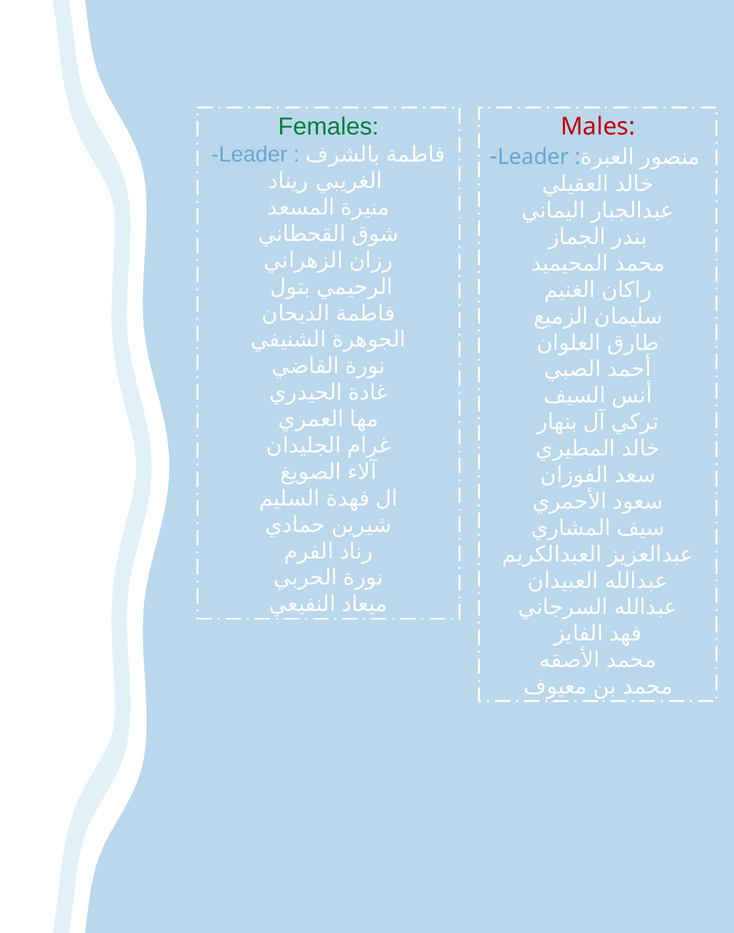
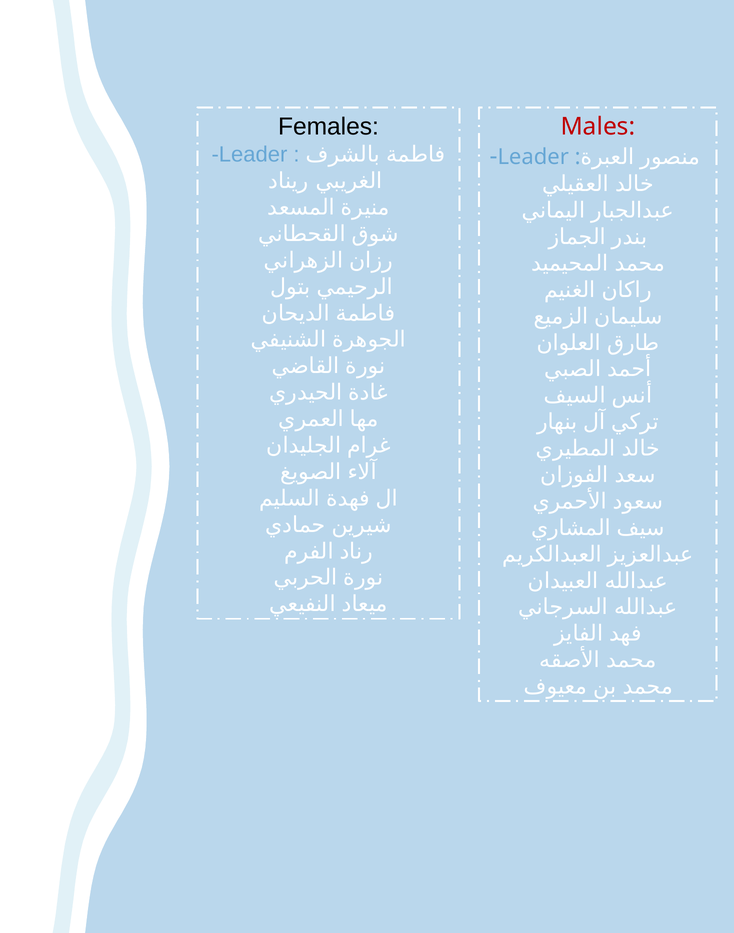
Females colour: green -> black
